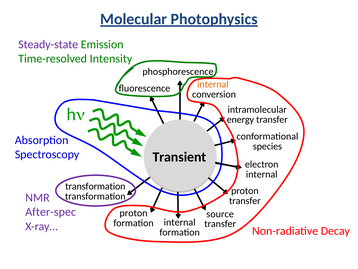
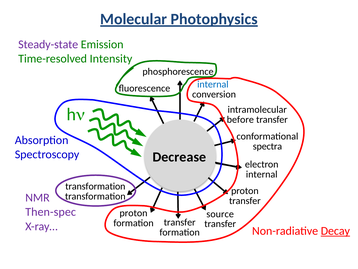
internal at (213, 84) colour: orange -> blue
energy: energy -> before
species: species -> spectra
Transient: Transient -> Decrease
After-spec: After-spec -> Then-spec
internal at (180, 222): internal -> transfer
Decay underline: none -> present
